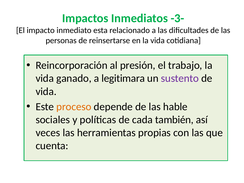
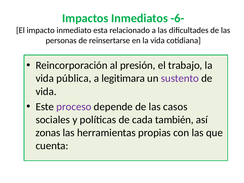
-3-: -3- -> -6-
ganado: ganado -> pública
proceso colour: orange -> purple
hable: hable -> casos
veces: veces -> zonas
